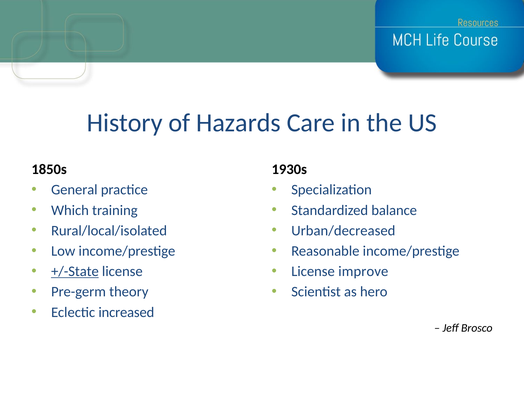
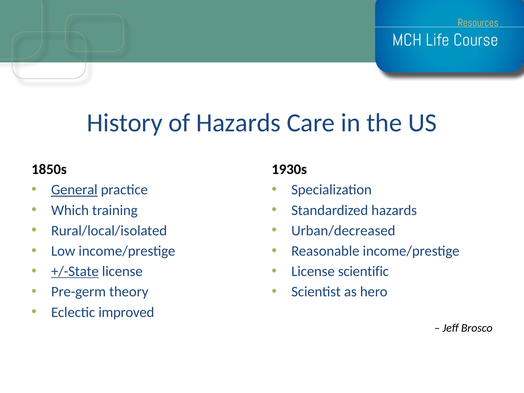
General underline: none -> present
Standardized balance: balance -> hazards
improve: improve -> scientific
increased: increased -> improved
